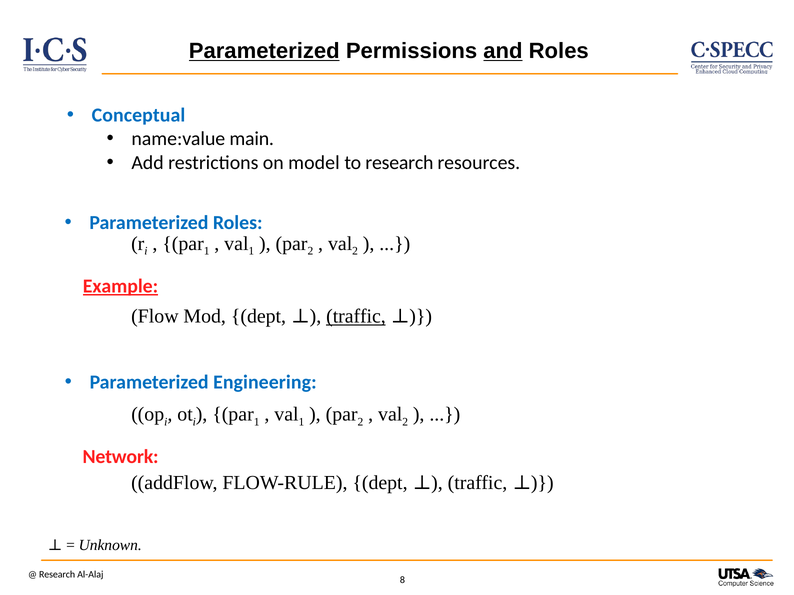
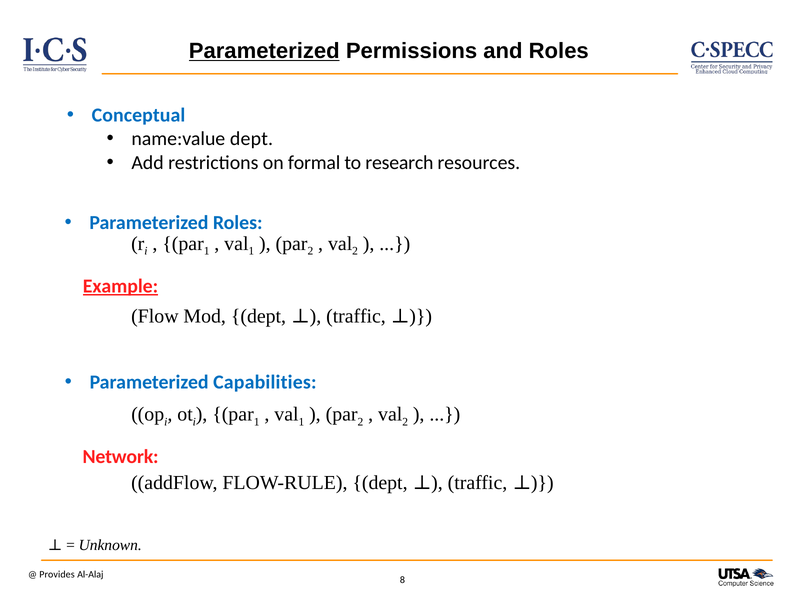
and underline: present -> none
name:value main: main -> dept
model: model -> formal
traffic at (356, 317) underline: present -> none
Engineering: Engineering -> Capabilities
Research at (57, 575): Research -> Provides
